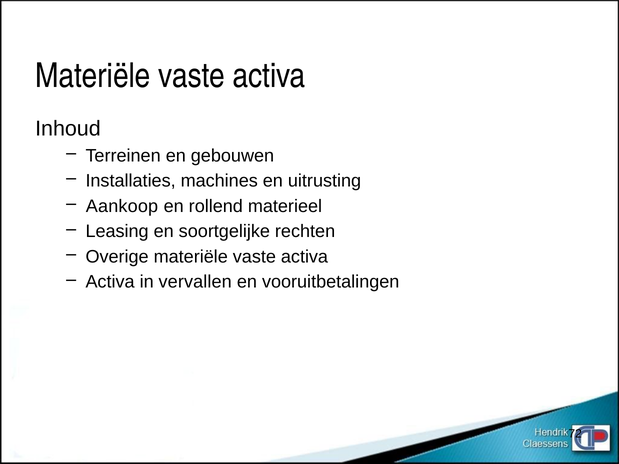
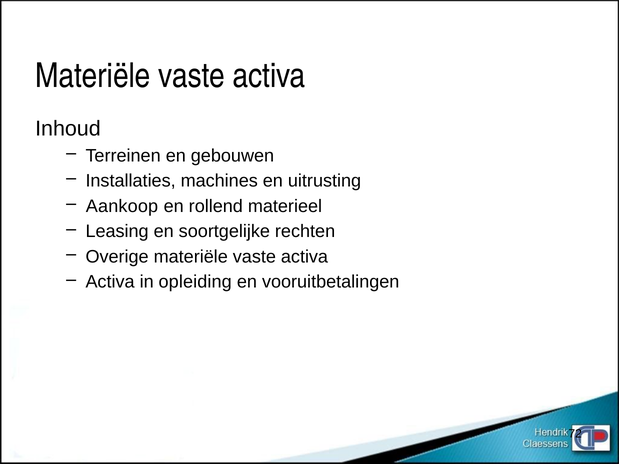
vervallen: vervallen -> opleiding
